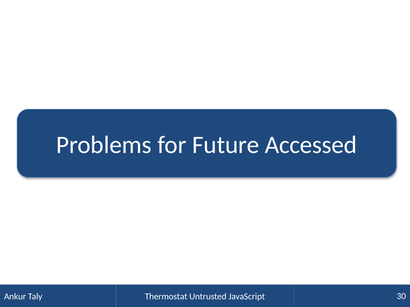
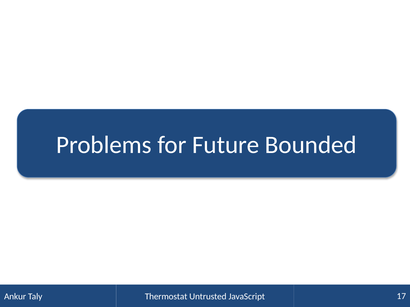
Accessed: Accessed -> Bounded
30: 30 -> 17
